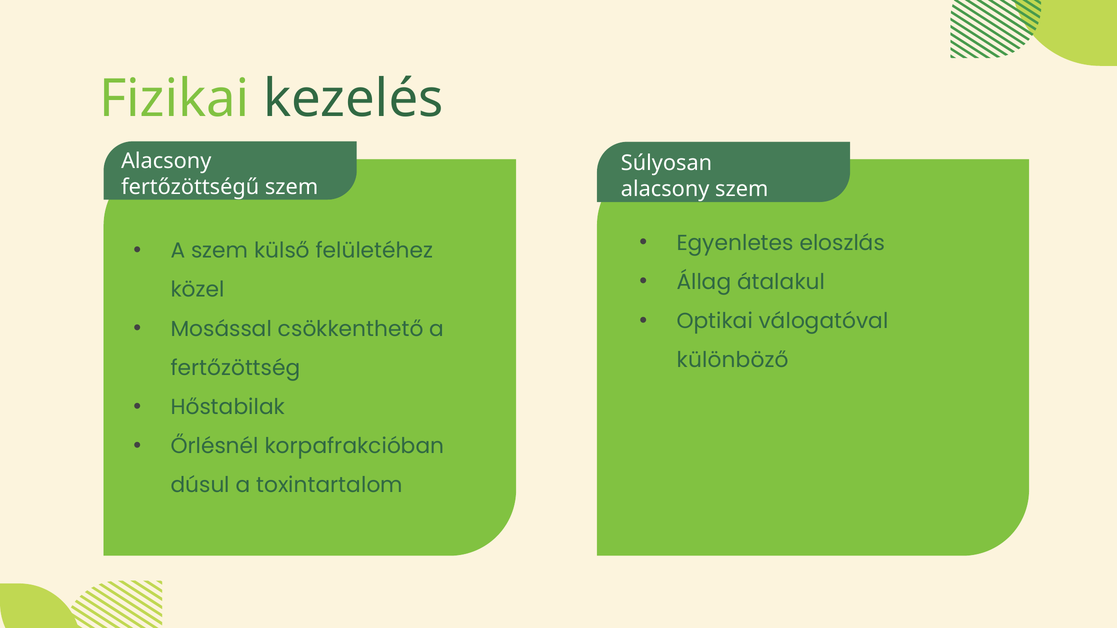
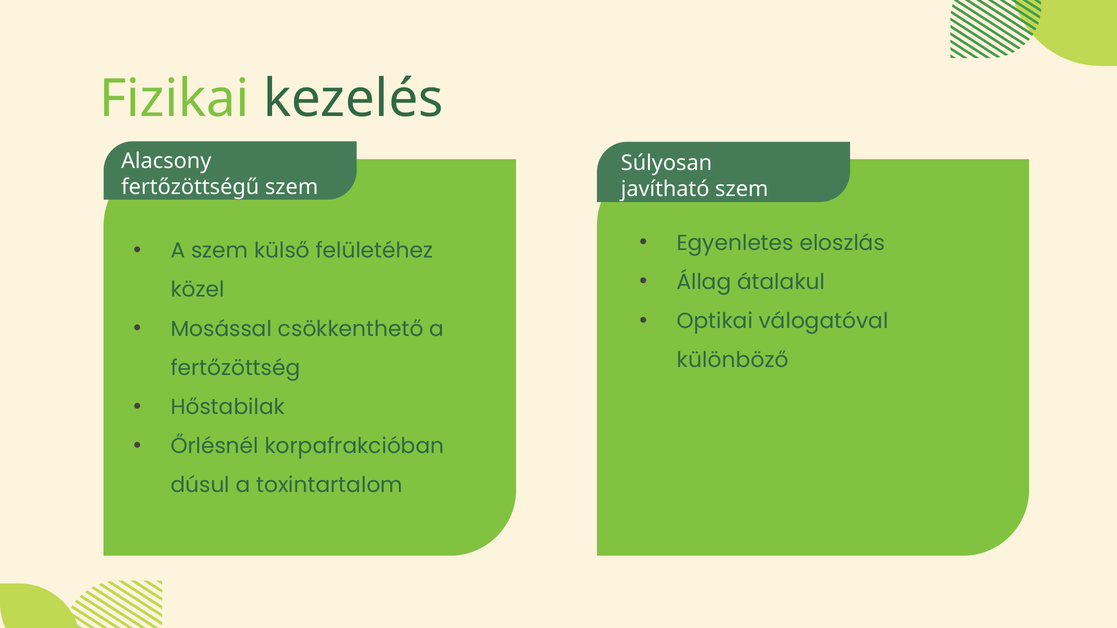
alacsony at (665, 189): alacsony -> javítható
